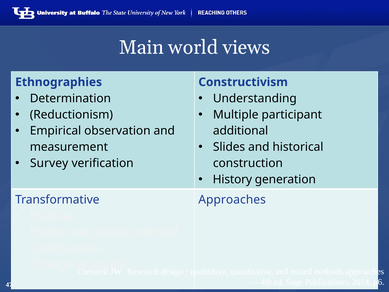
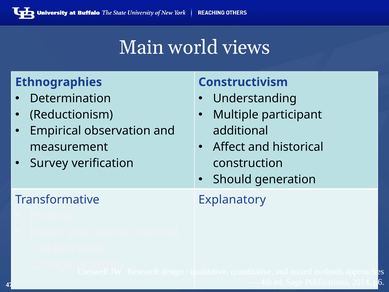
Slides: Slides -> Affect
History: History -> Should
Approaches at (232, 199): Approaches -> Explanatory
